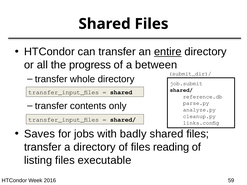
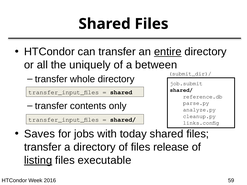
progress: progress -> uniquely
badly: badly -> today
reading: reading -> release
listing underline: none -> present
